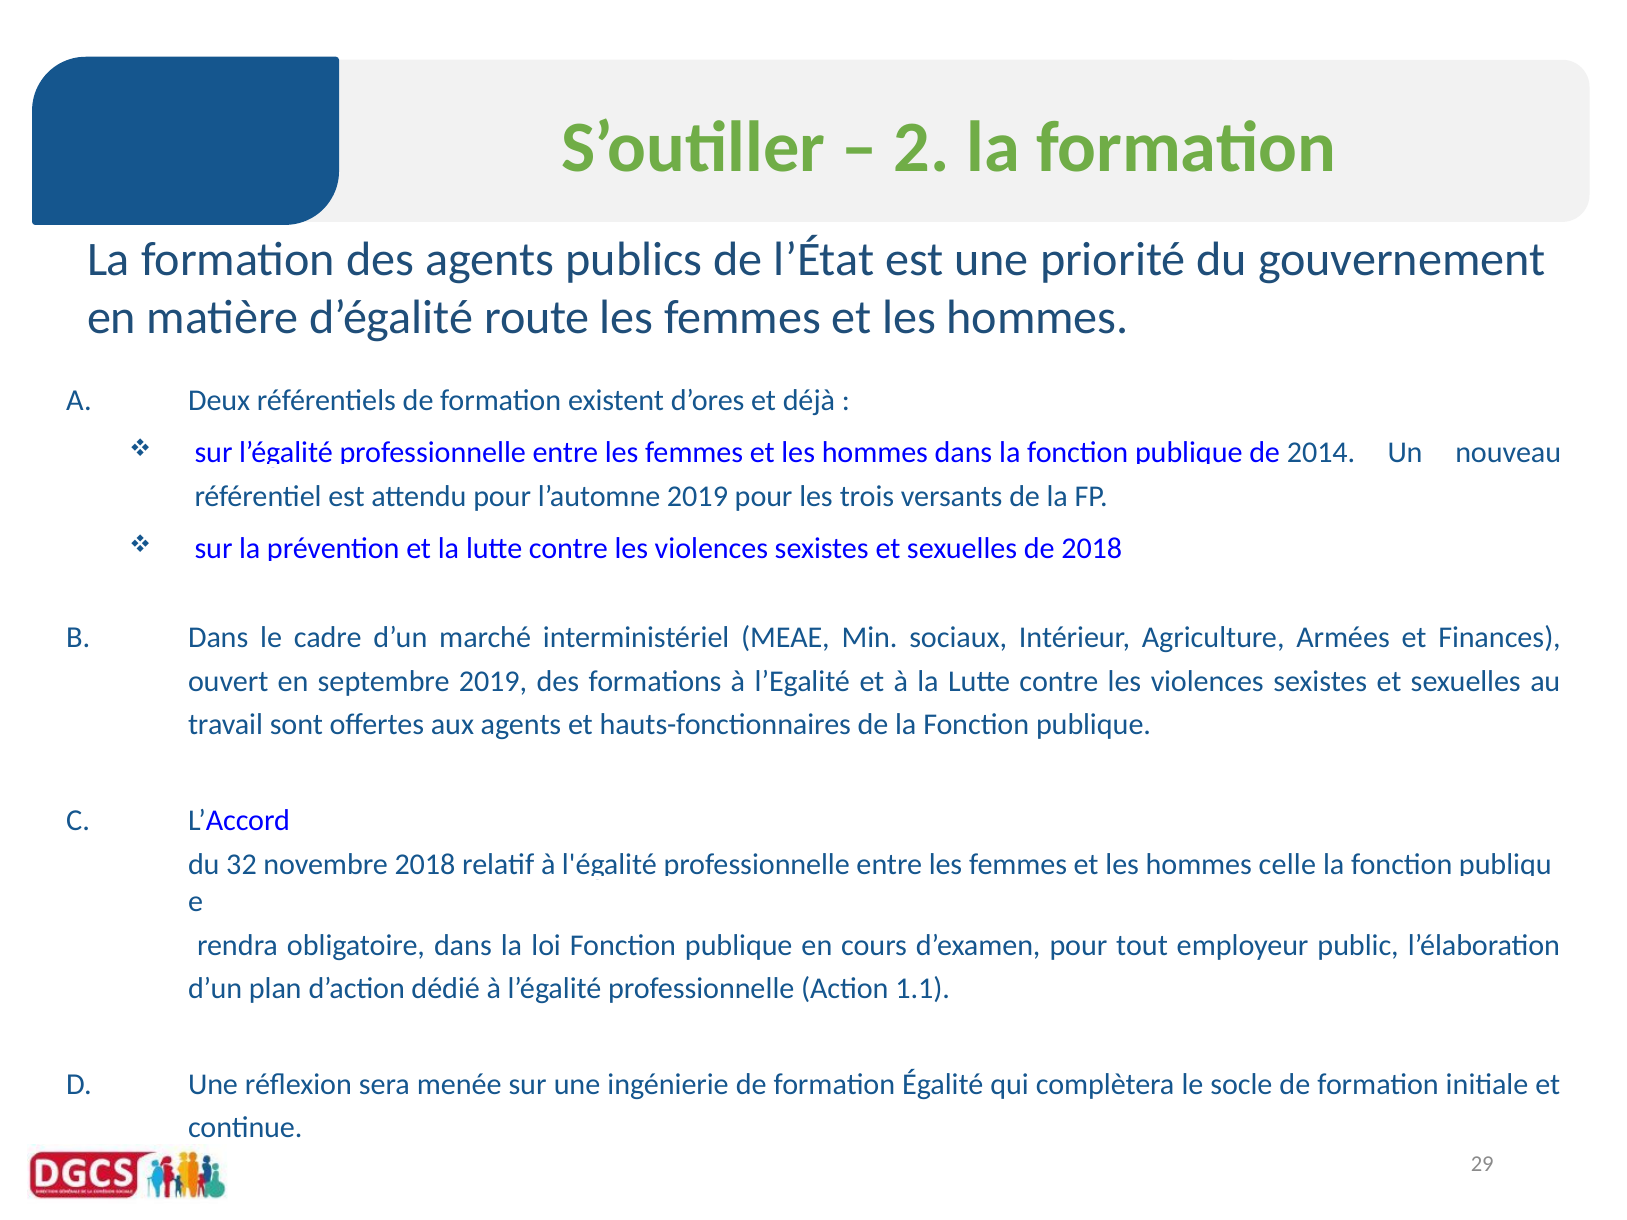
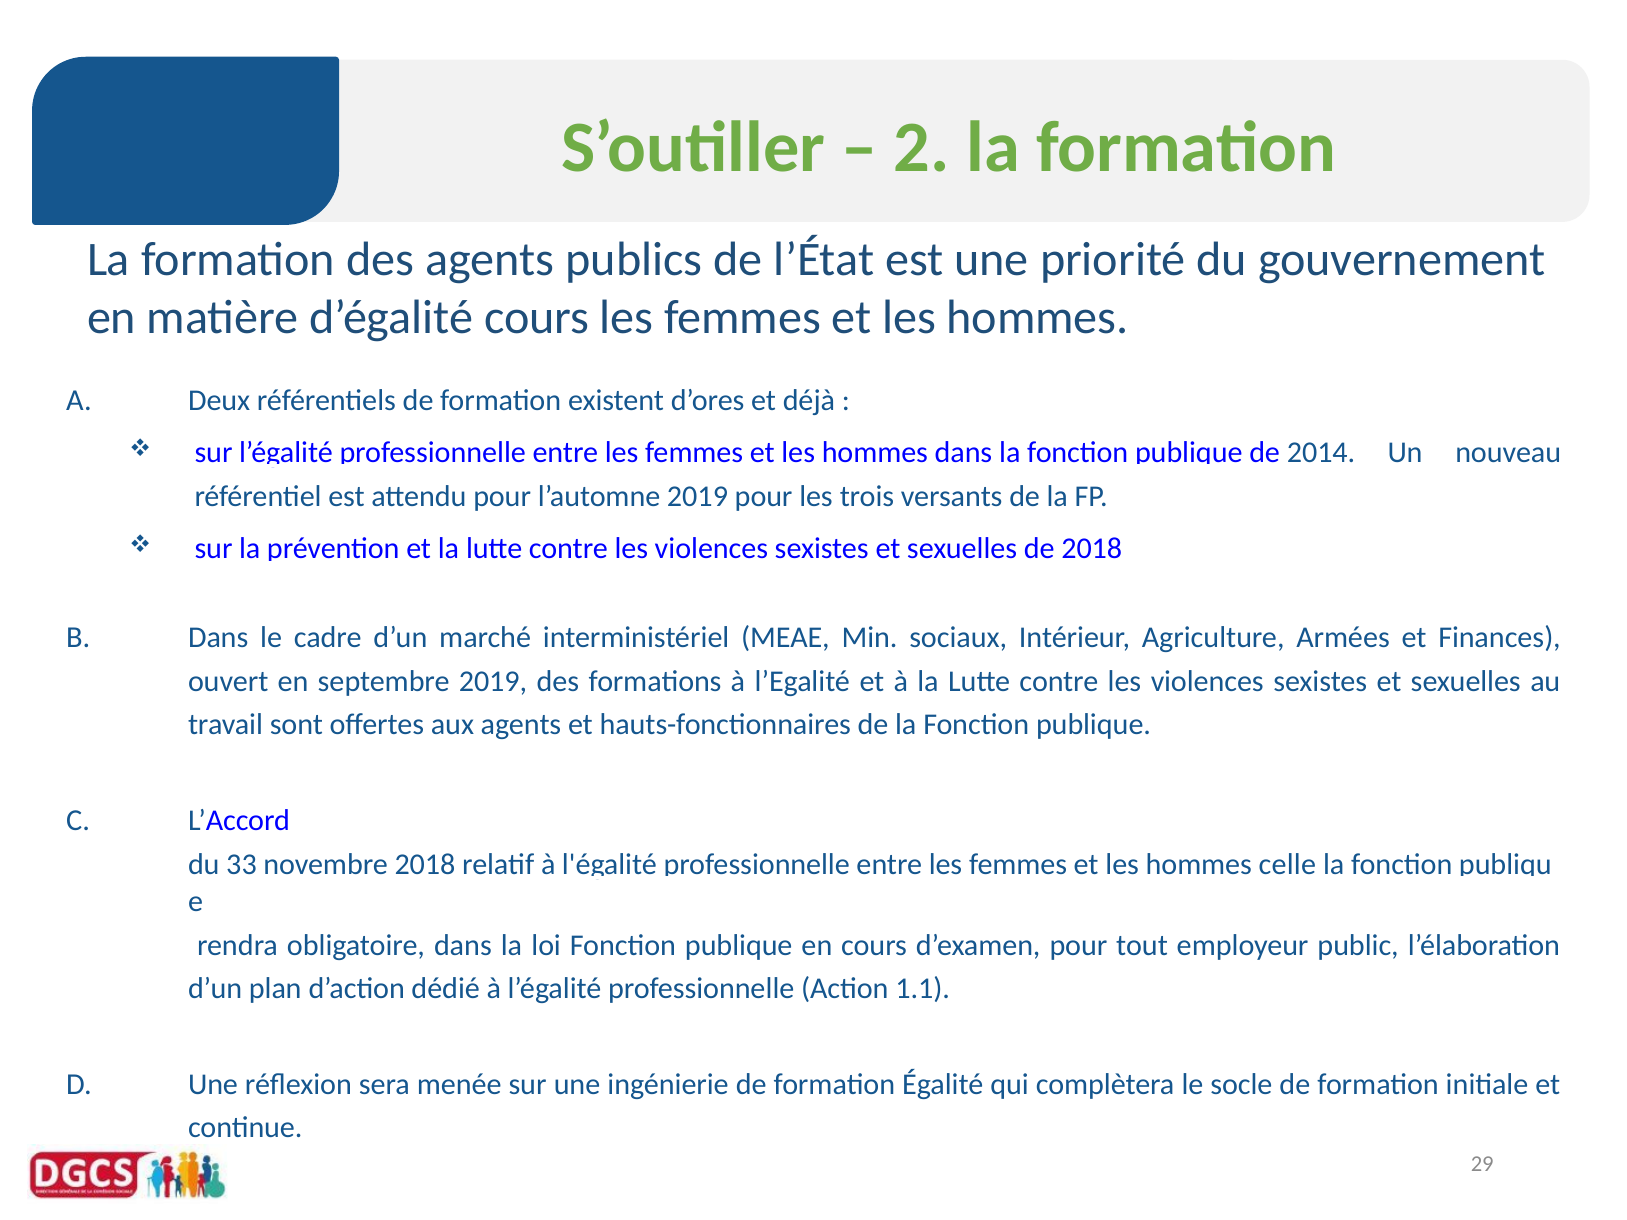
d’égalité route: route -> cours
32: 32 -> 33
